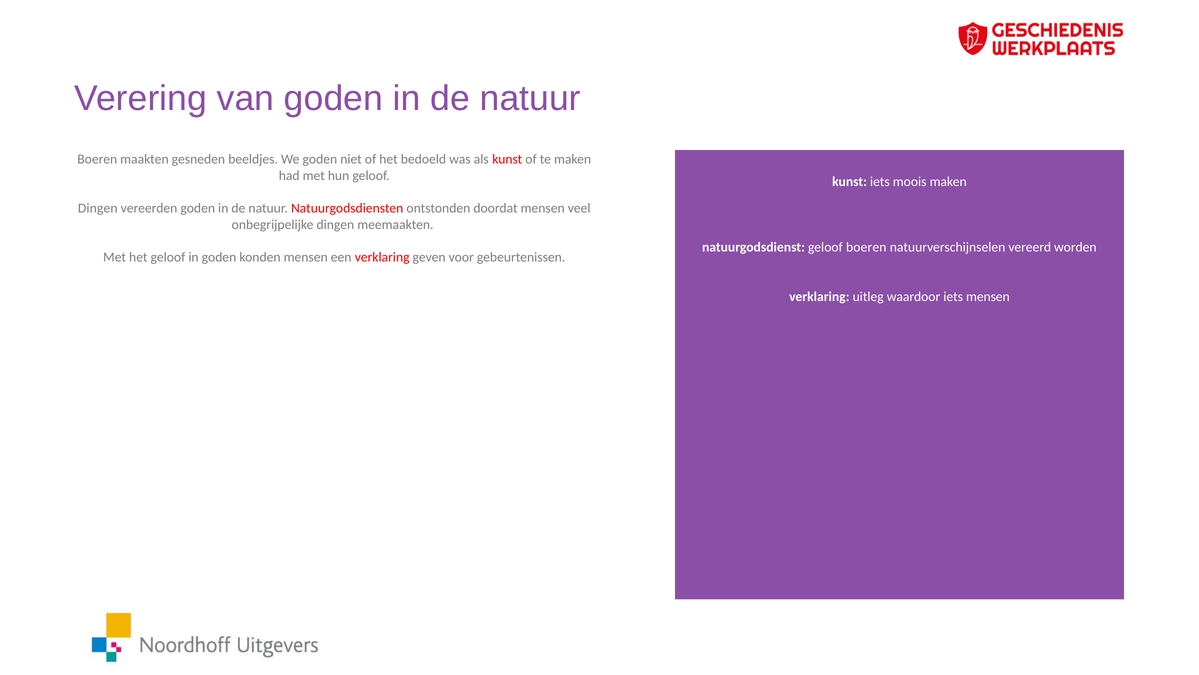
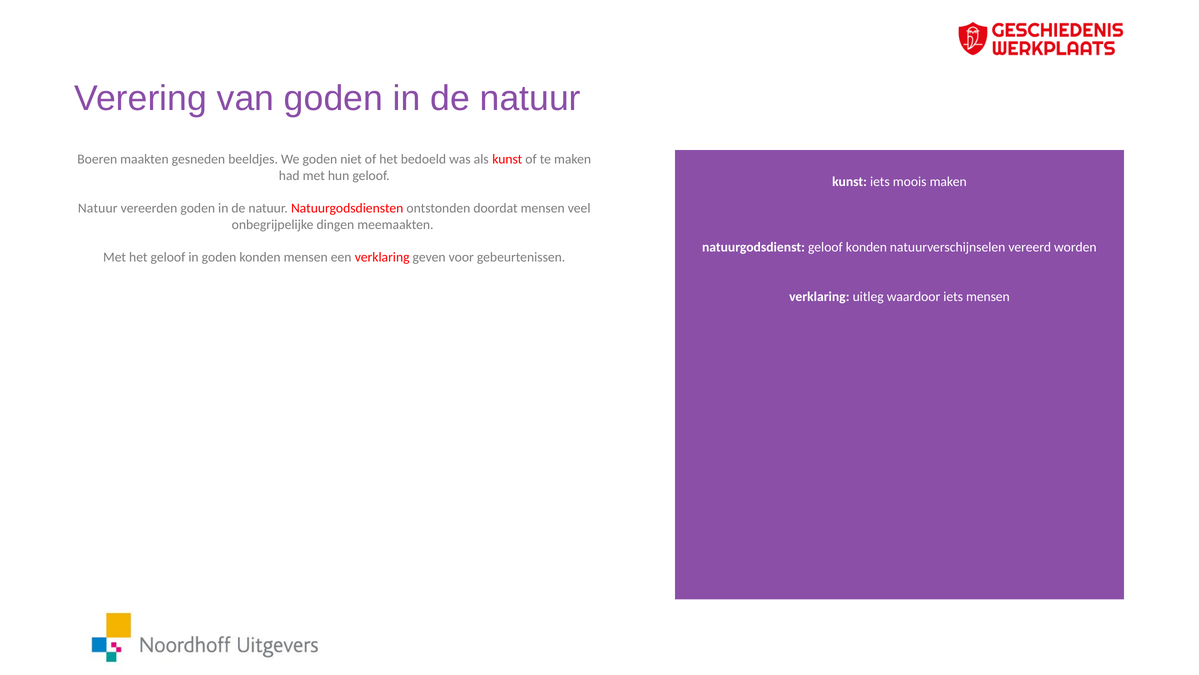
Dingen at (98, 208): Dingen -> Natuur
geloof boeren: boeren -> konden
